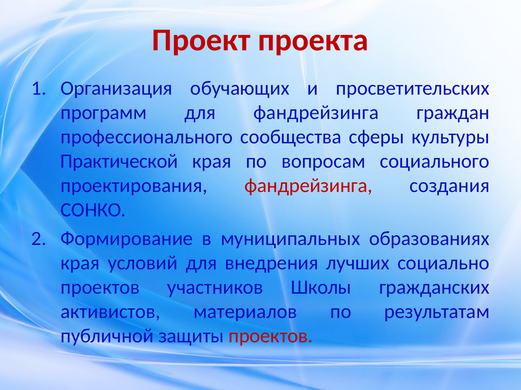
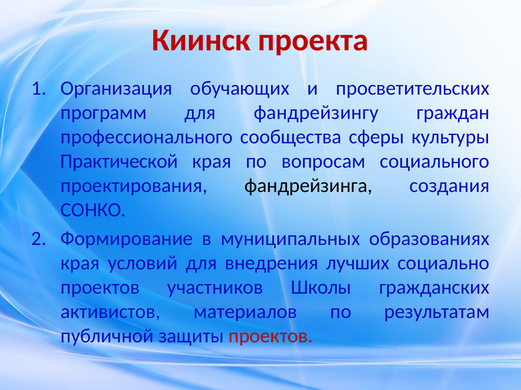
Проект: Проект -> Киинск
для фандрейзинга: фандрейзинга -> фандрейзингу
фандрейзинга at (309, 186) colour: red -> black
